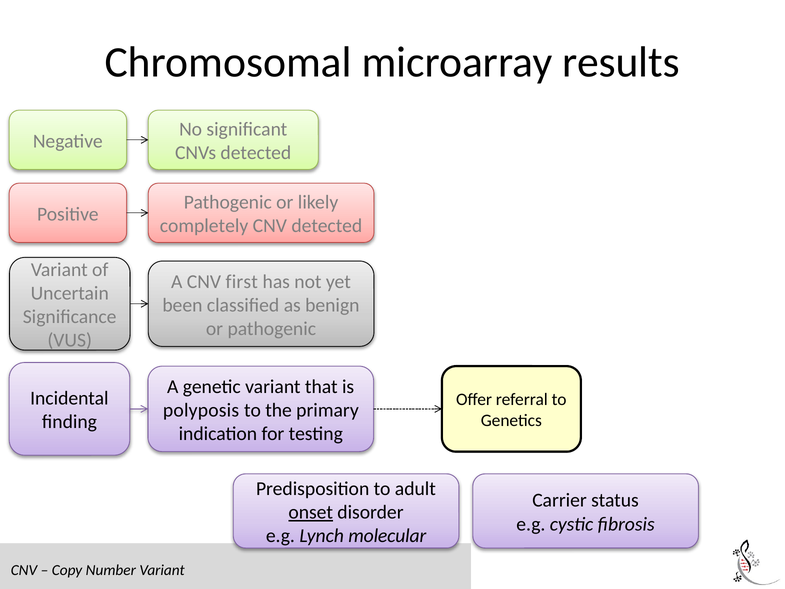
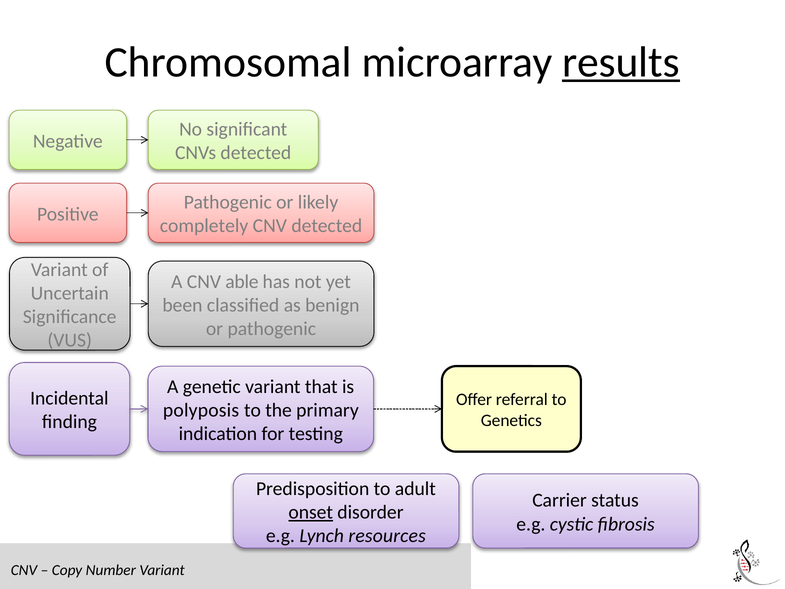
results underline: none -> present
first: first -> able
molecular: molecular -> resources
